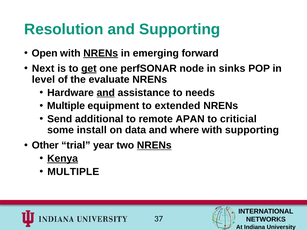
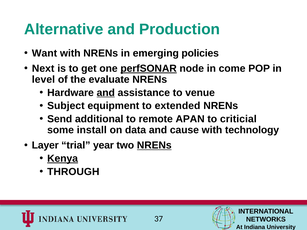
Resolution: Resolution -> Alternative
and Supporting: Supporting -> Production
Open: Open -> Want
NRENs at (101, 53) underline: present -> none
forward: forward -> policies
get underline: present -> none
perfSONAR underline: none -> present
sinks: sinks -> come
needs: needs -> venue
Multiple at (66, 106): Multiple -> Subject
where: where -> cause
with supporting: supporting -> technology
Other: Other -> Layer
MULTIPLE at (73, 172): MULTIPLE -> THROUGH
